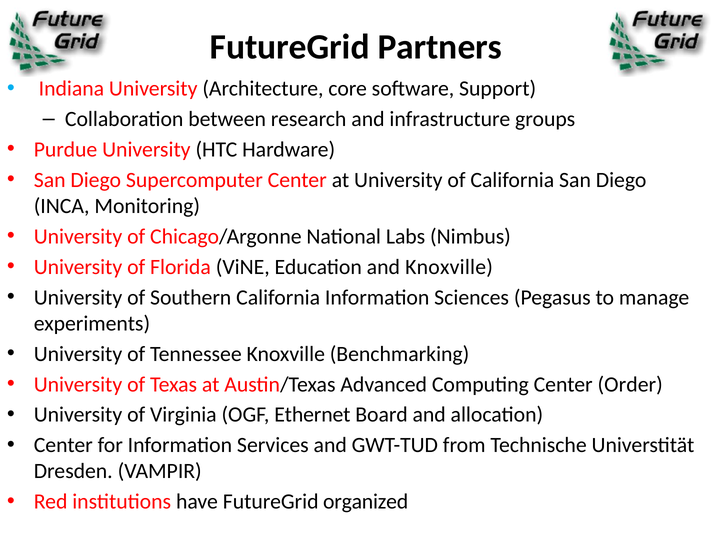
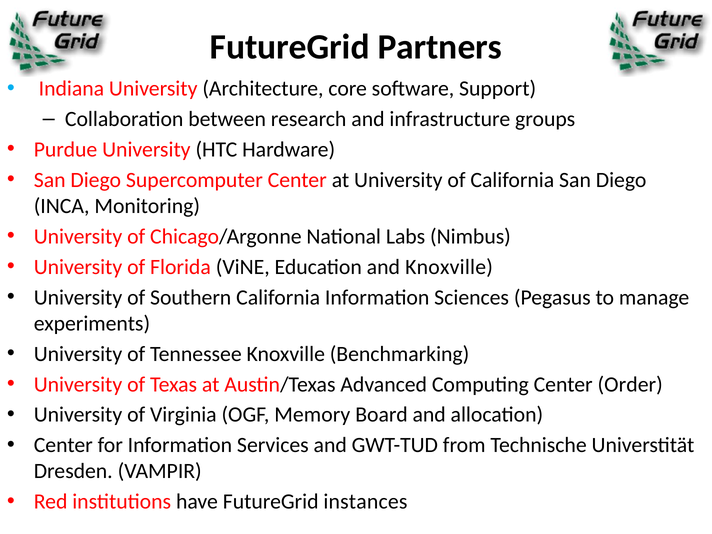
Ethernet: Ethernet -> Memory
organized: organized -> instances
